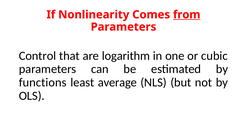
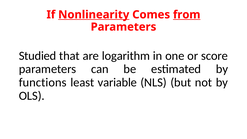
Nonlinearity underline: none -> present
Control: Control -> Studied
cubic: cubic -> score
average: average -> variable
